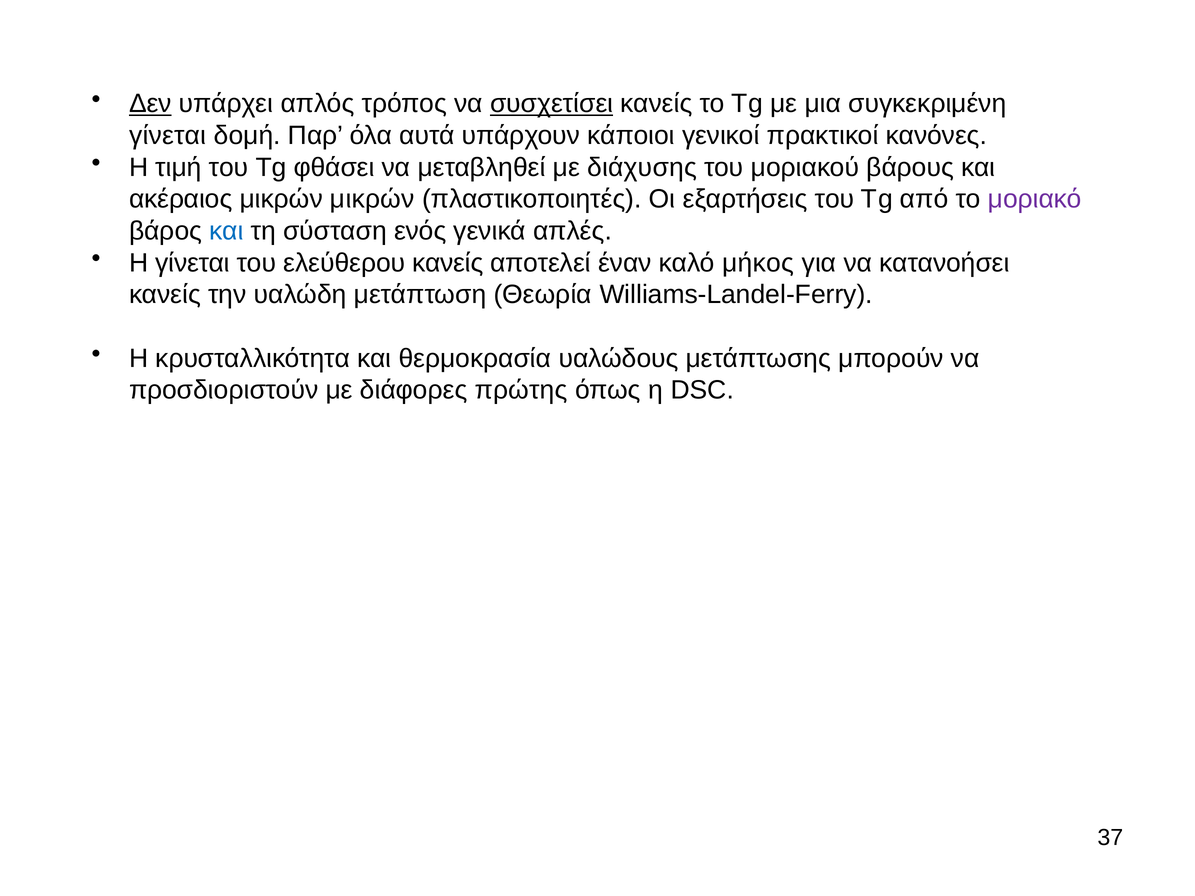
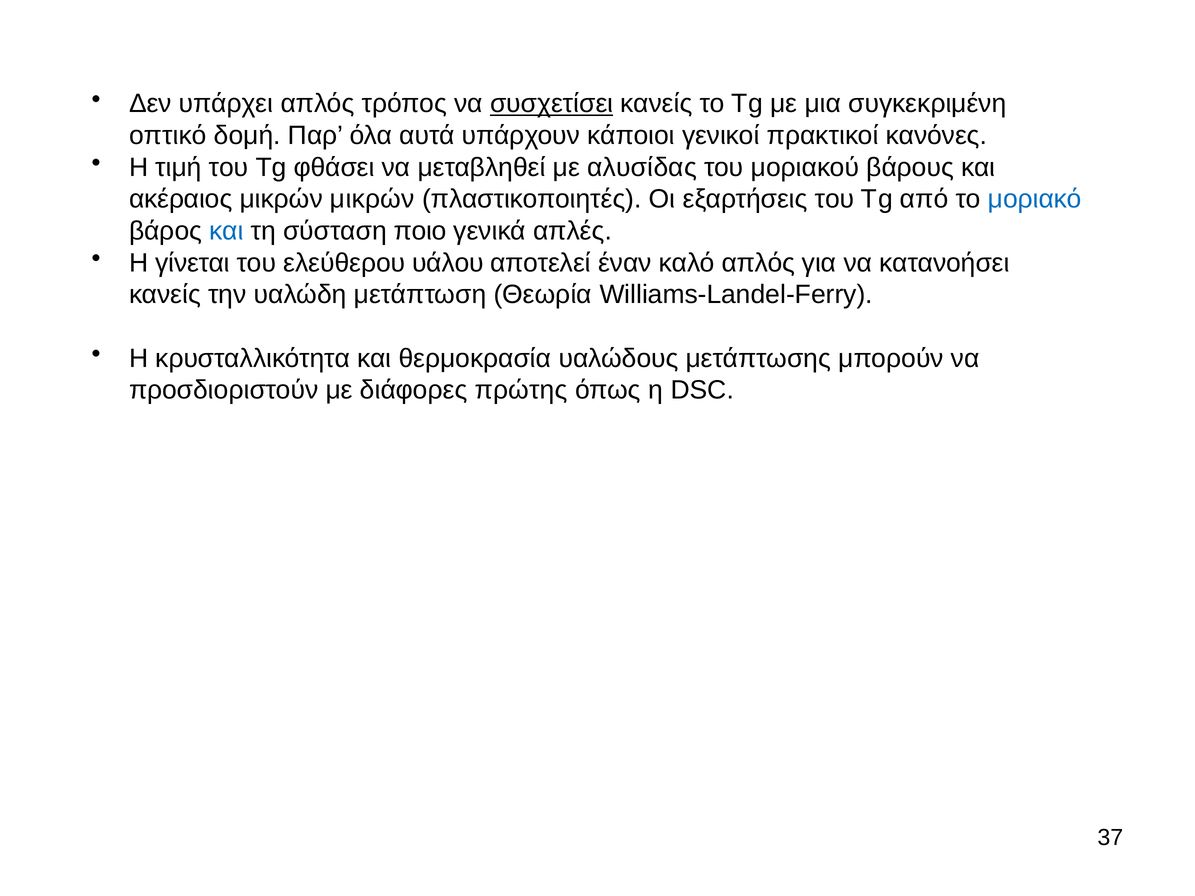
Δεν underline: present -> none
γίνεται at (168, 136): γίνεται -> οπτικό
διάχυσης: διάχυσης -> αλυσίδας
μοριακό colour: purple -> blue
ενός: ενός -> ποιο
ελεύθερου κανείς: κανείς -> υάλου
καλό μήκος: μήκος -> απλός
